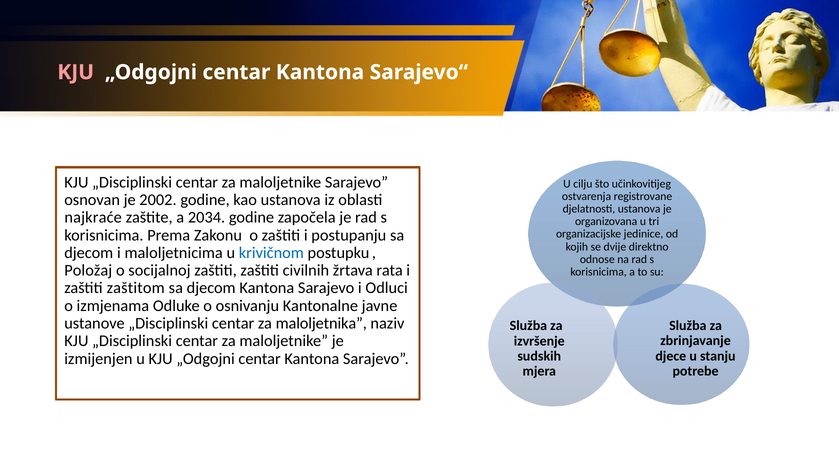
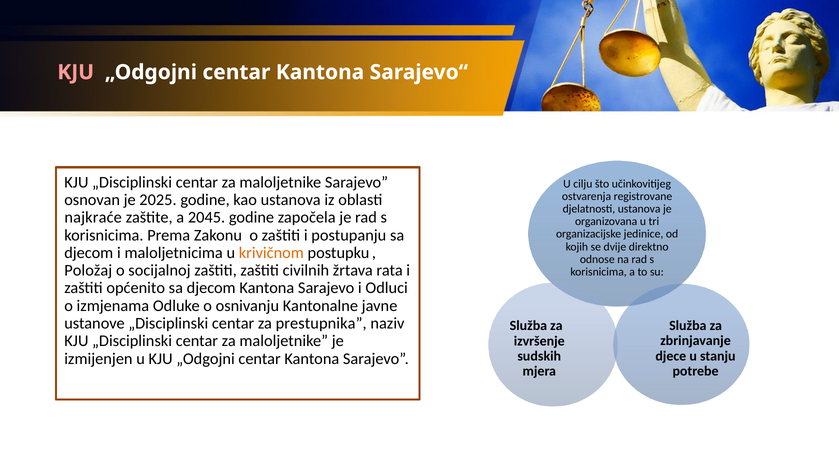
2002: 2002 -> 2025
2034: 2034 -> 2045
krivičnom colour: blue -> orange
zaštitom: zaštitom -> općenito
maloljetnika: maloljetnika -> prestupnika
